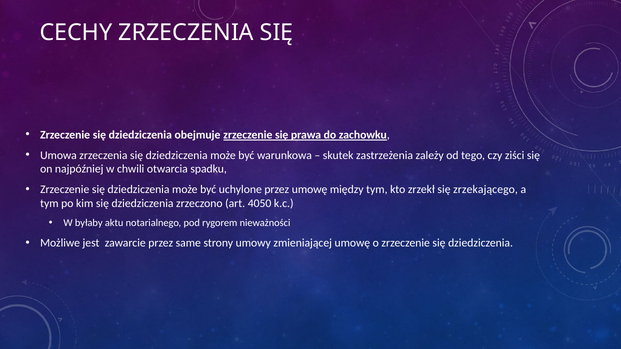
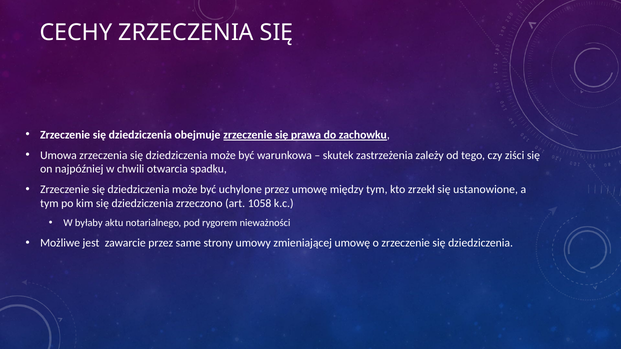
zrzekającego: zrzekającego -> ustanowione
4050: 4050 -> 1058
